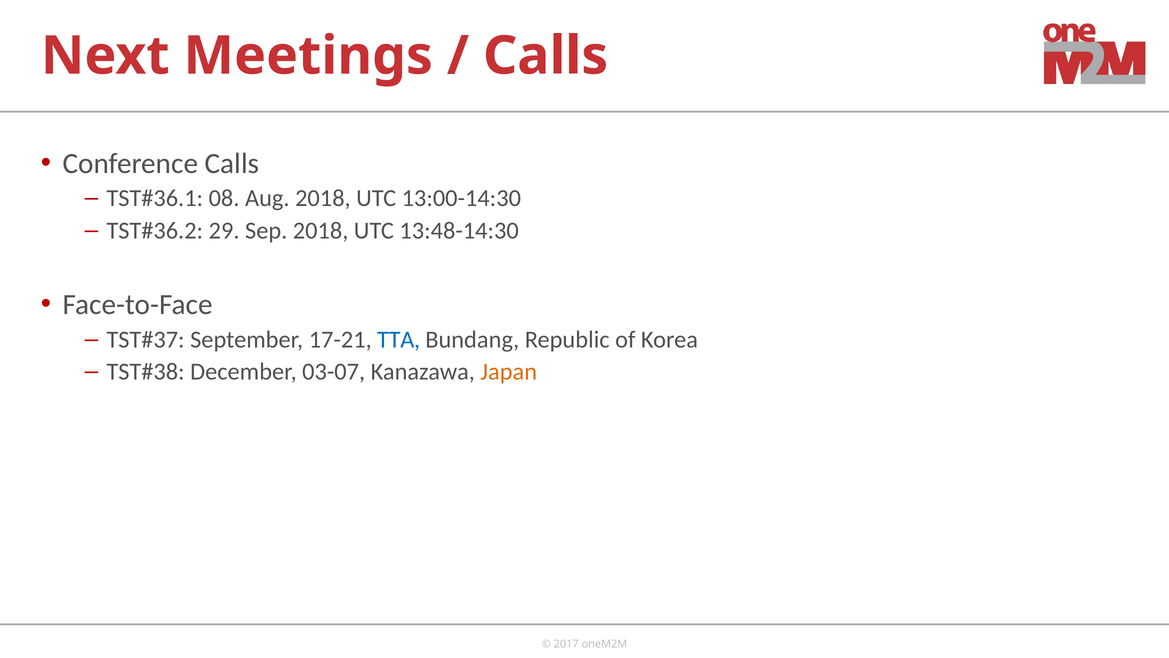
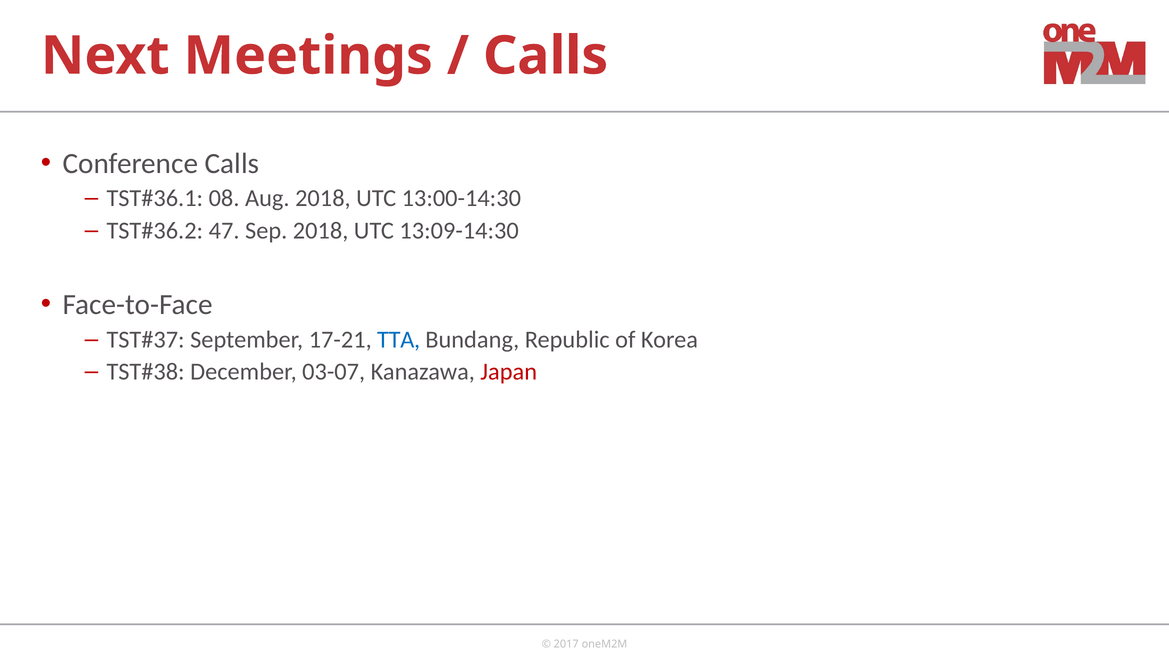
29: 29 -> 47
13:48-14:30: 13:48-14:30 -> 13:09-14:30
Japan colour: orange -> red
